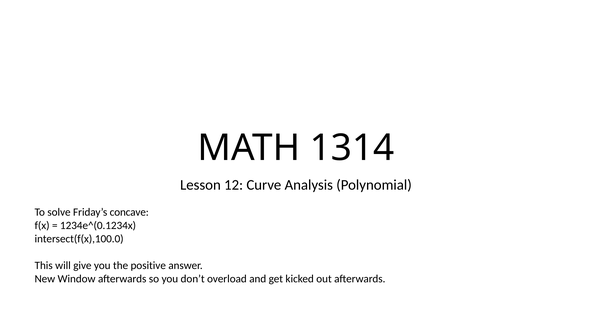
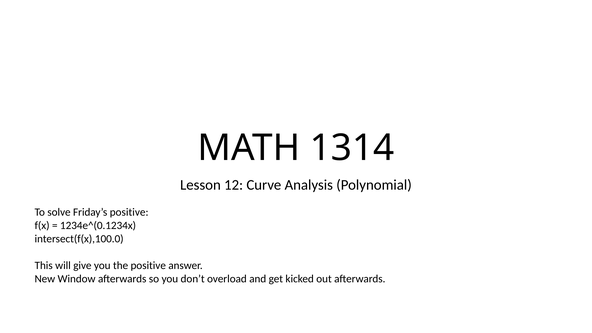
Friday’s concave: concave -> positive
